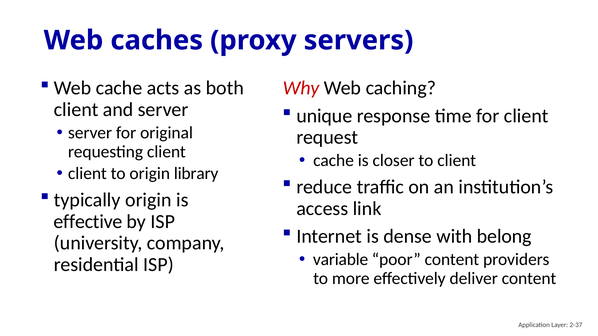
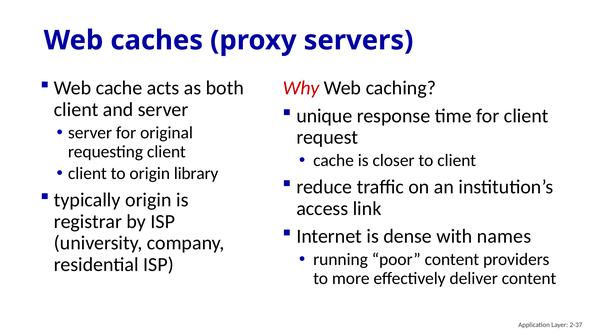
effective: effective -> registrar
belong: belong -> names
variable: variable -> running
